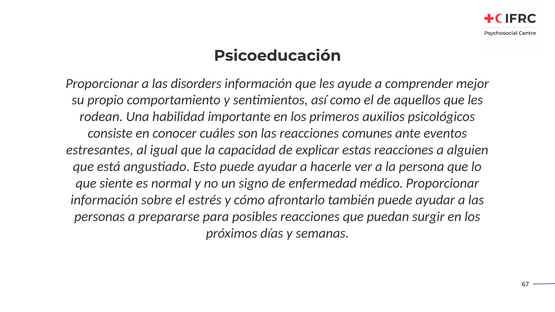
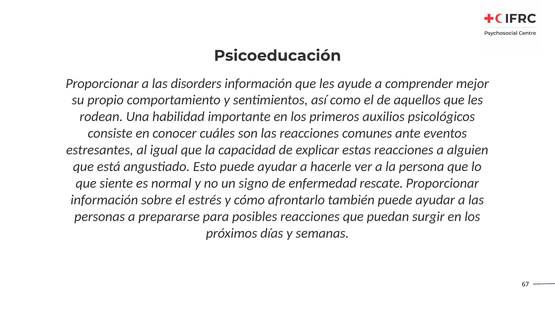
médico: médico -> rescate
